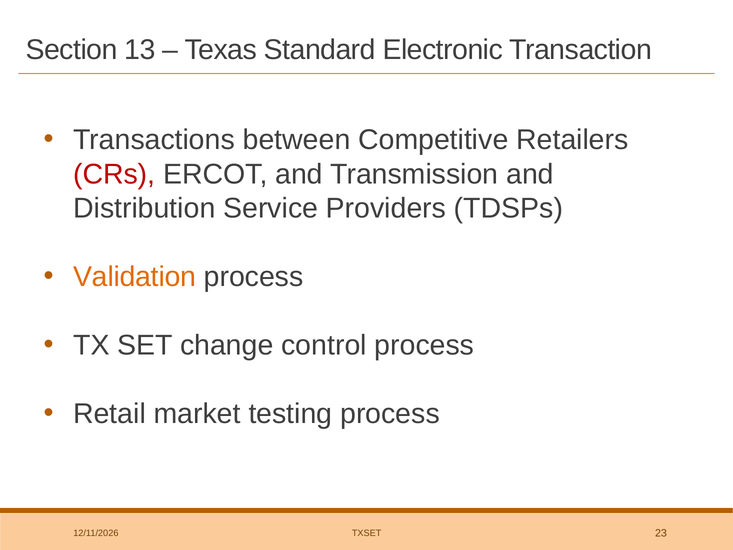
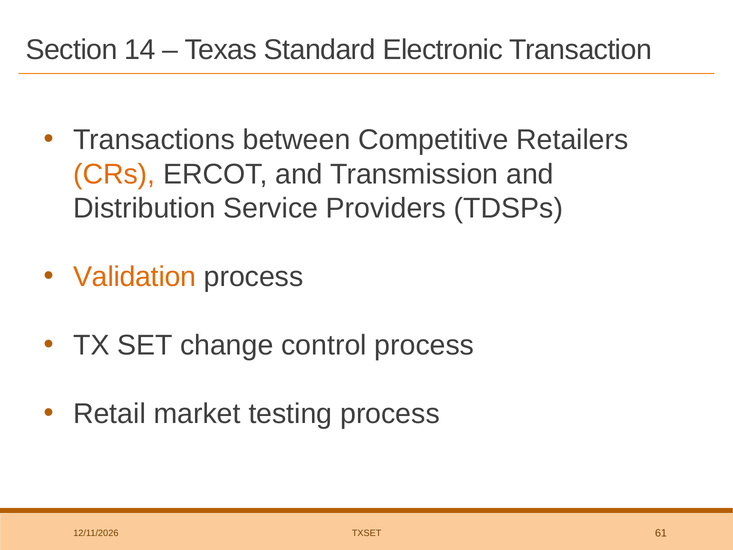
13: 13 -> 14
CRs colour: red -> orange
23: 23 -> 61
